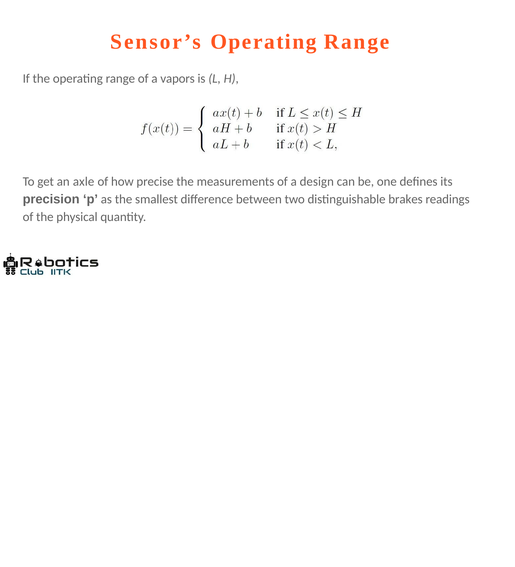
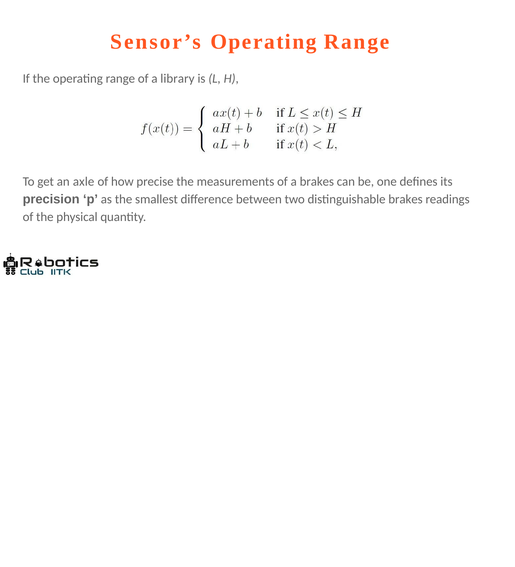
vapors: vapors -> library
a design: design -> brakes
